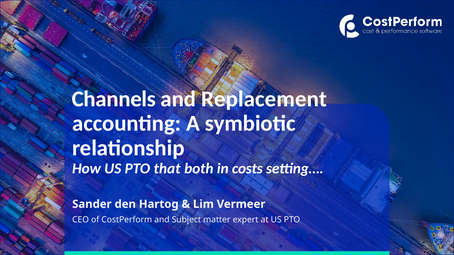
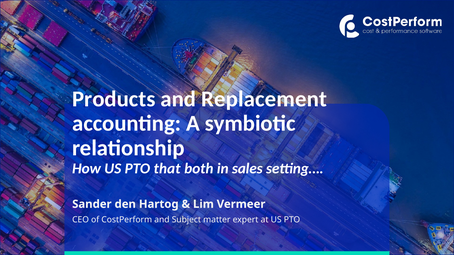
Channels: Channels -> Products
costs: costs -> sales
